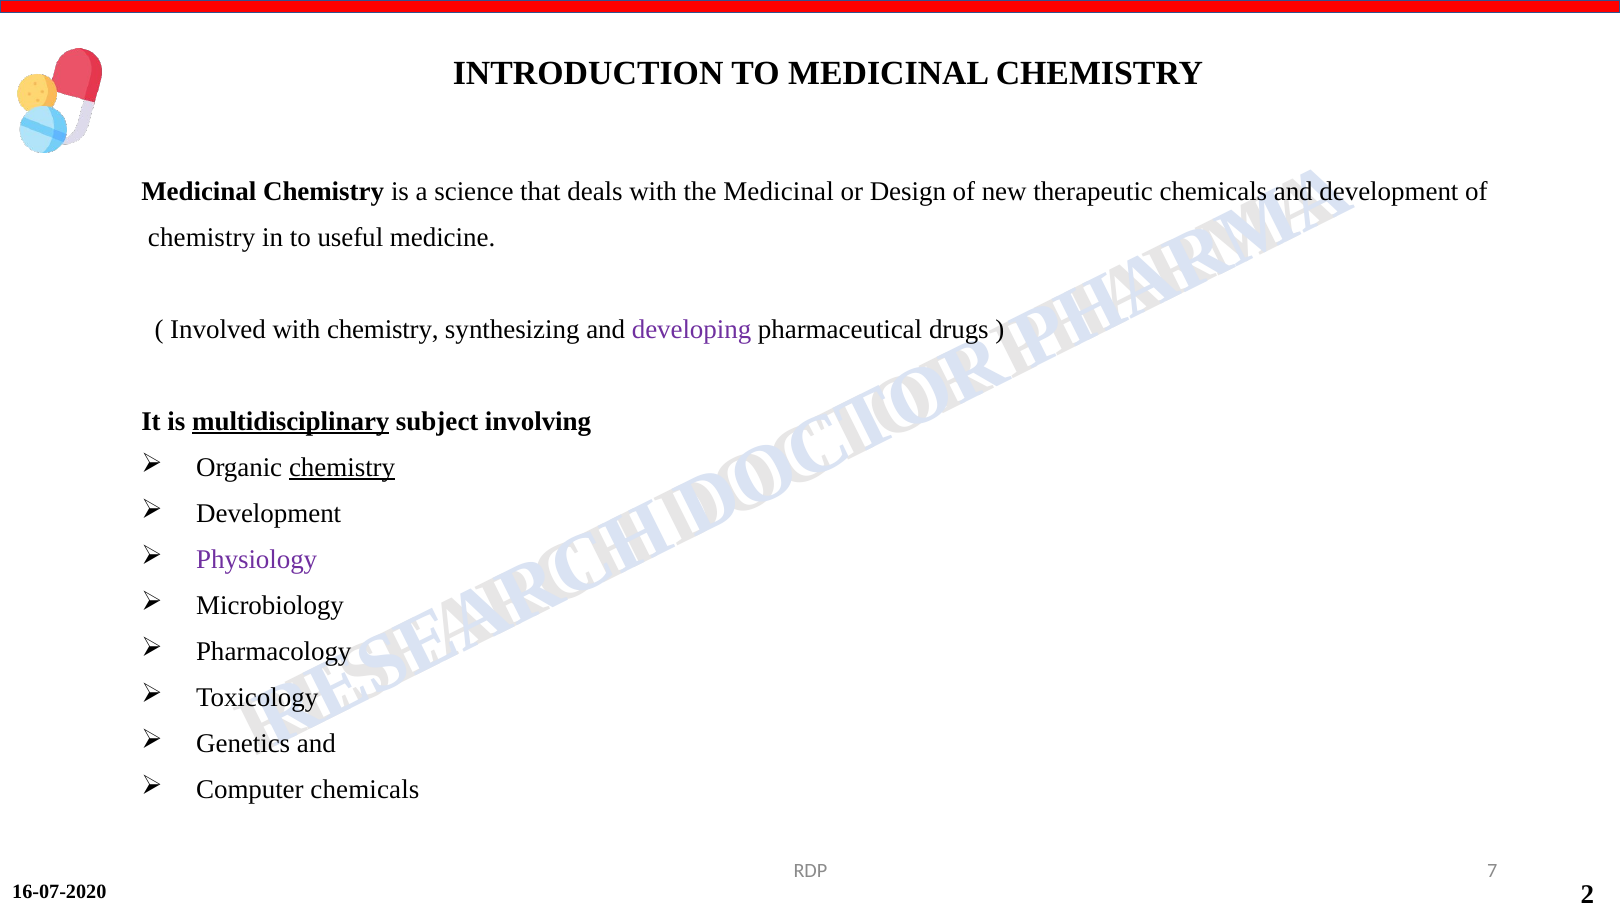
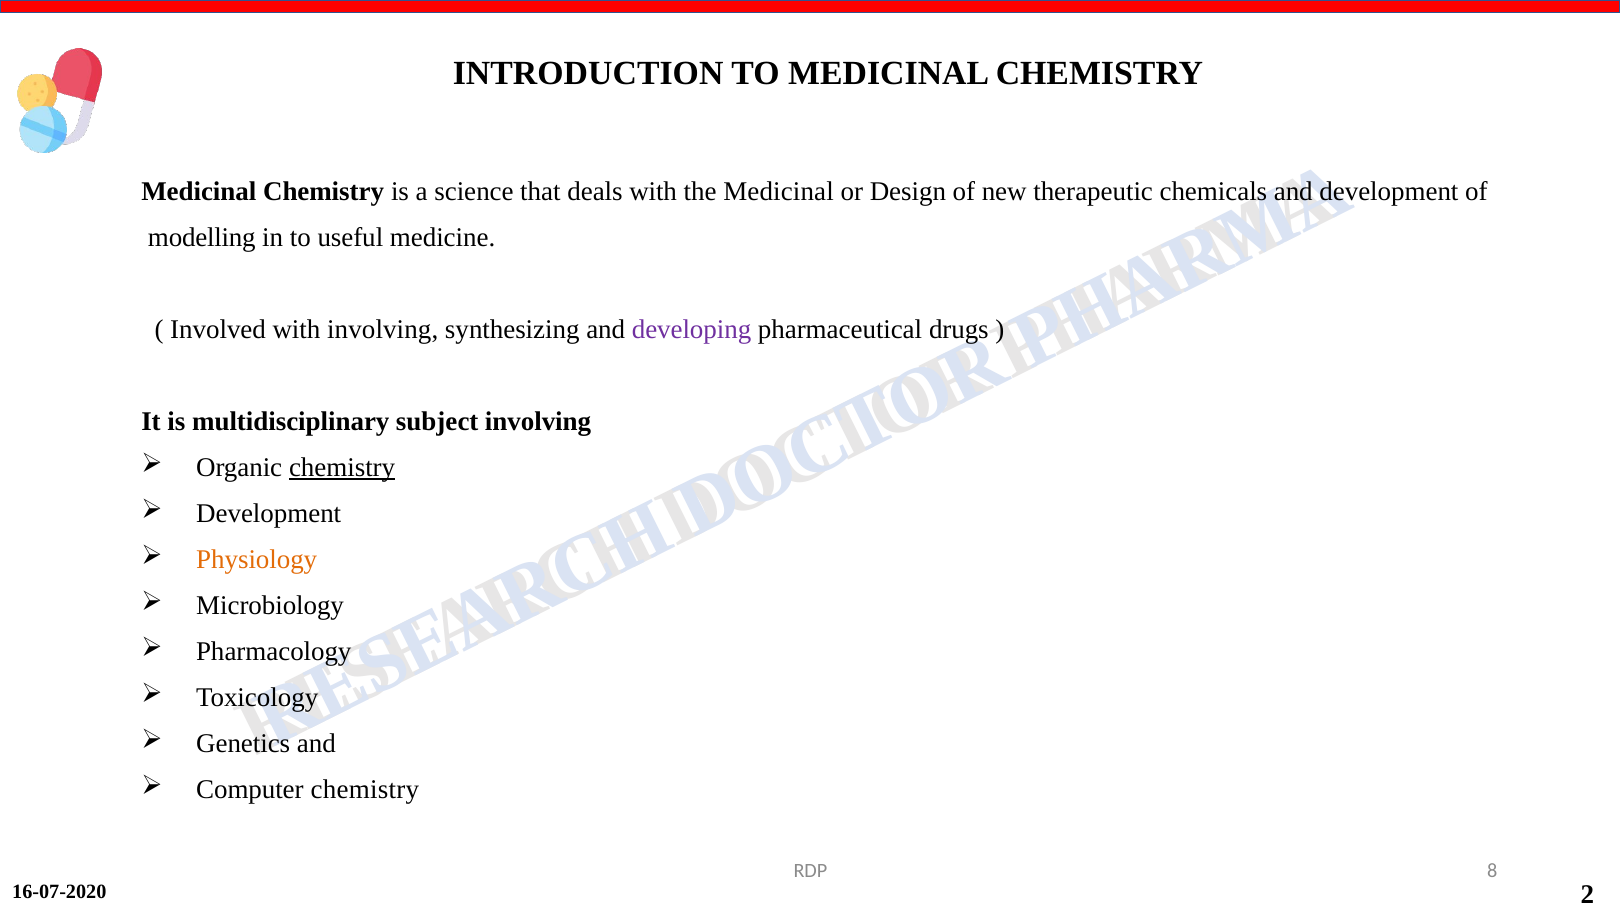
chemistry at (202, 237): chemistry -> modelling
with chemistry: chemistry -> involving
multidisciplinary underline: present -> none
Physiology colour: purple -> orange
Computer chemicals: chemicals -> chemistry
7: 7 -> 8
